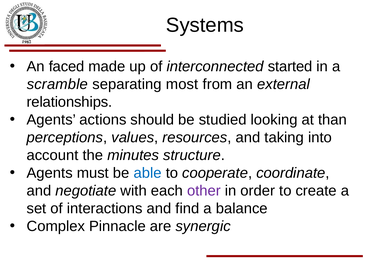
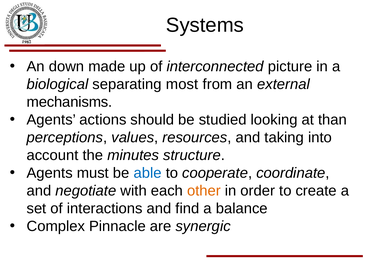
faced: faced -> down
started: started -> picture
scramble: scramble -> biological
relationships: relationships -> mechanisms
other colour: purple -> orange
